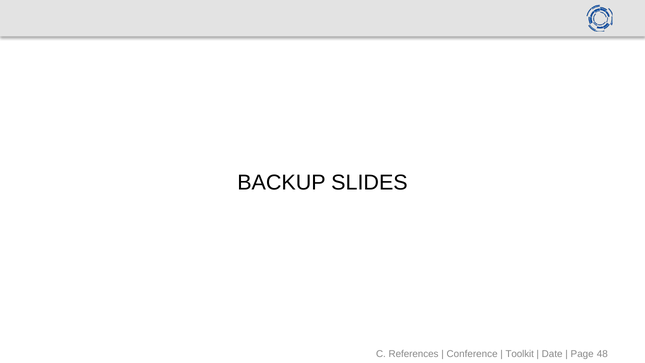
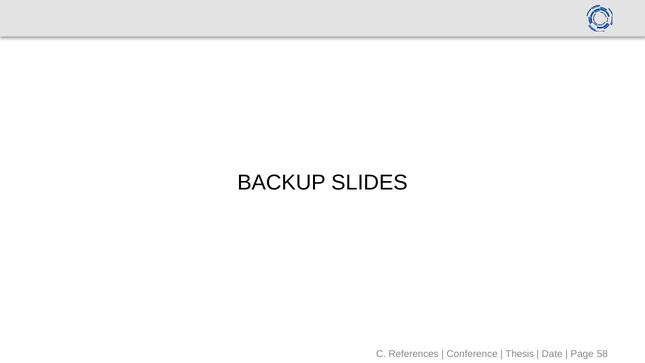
Toolkit: Toolkit -> Thesis
48: 48 -> 58
